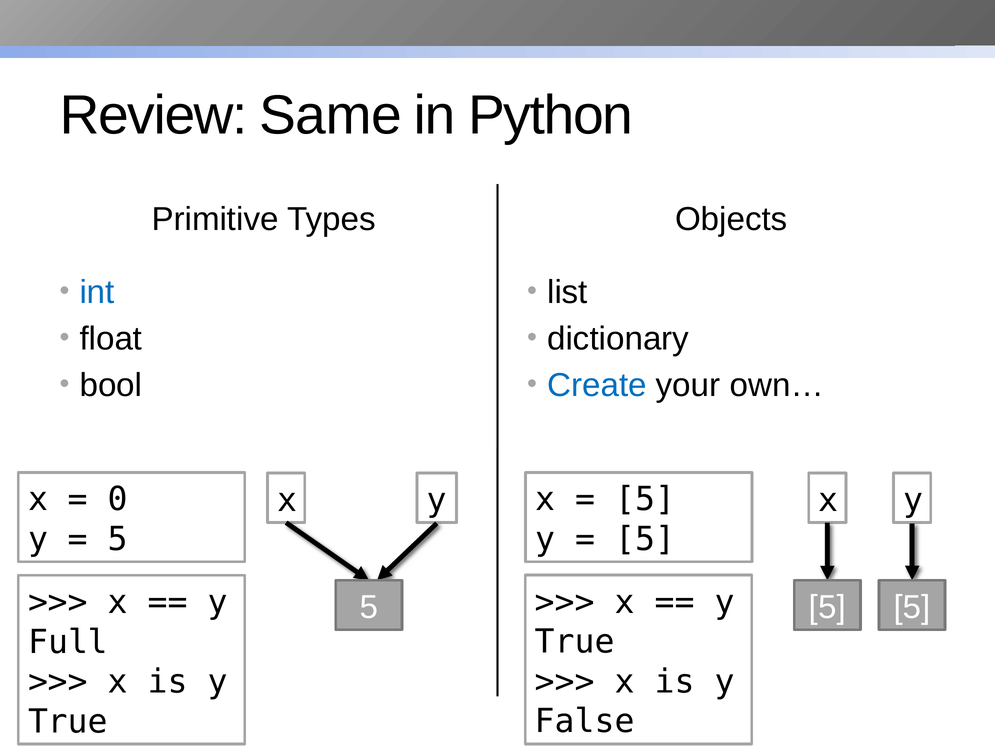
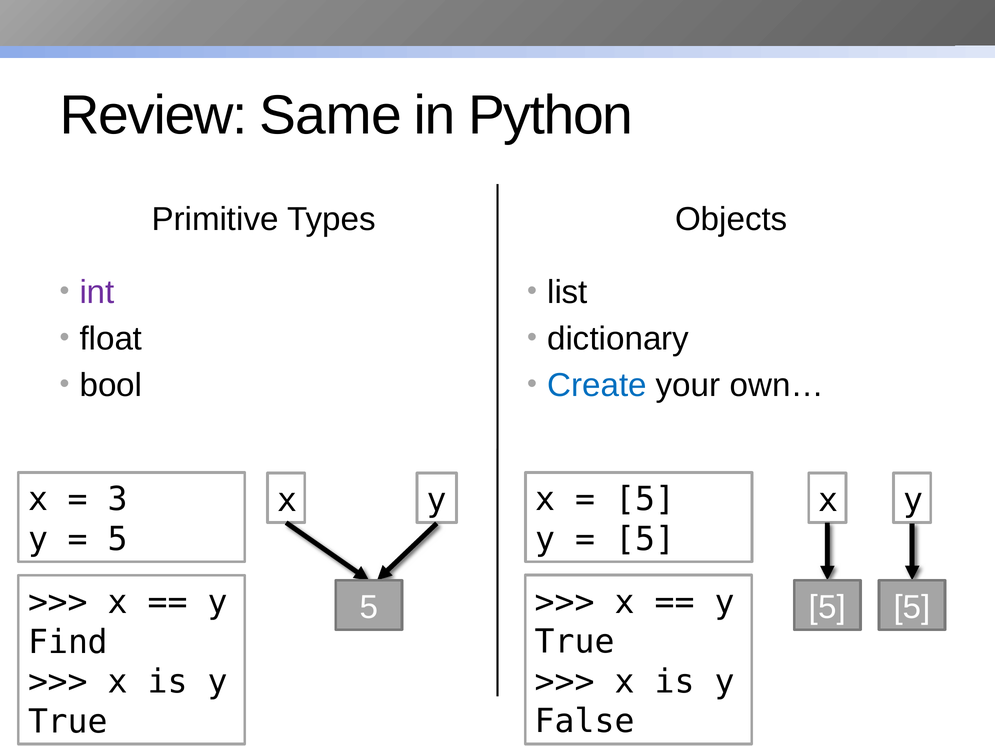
int colour: blue -> purple
0: 0 -> 3
Full: Full -> Find
